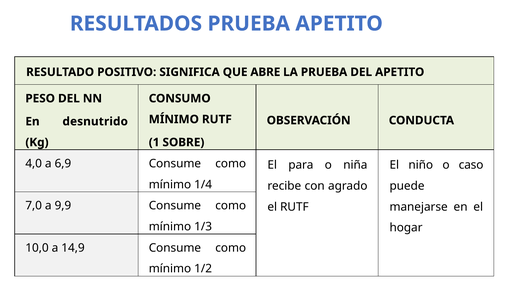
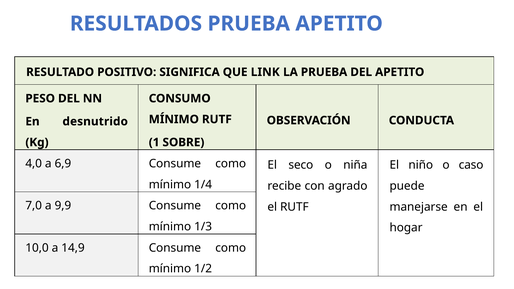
ABRE: ABRE -> LINK
para: para -> seco
